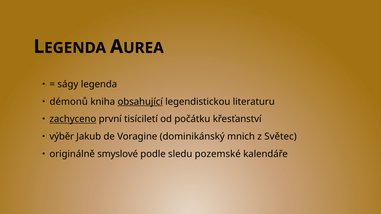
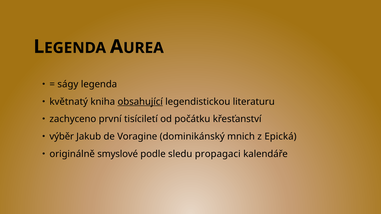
démonů: démonů -> květnatý
zachyceno underline: present -> none
Světec: Světec -> Epická
pozemské: pozemské -> propagaci
